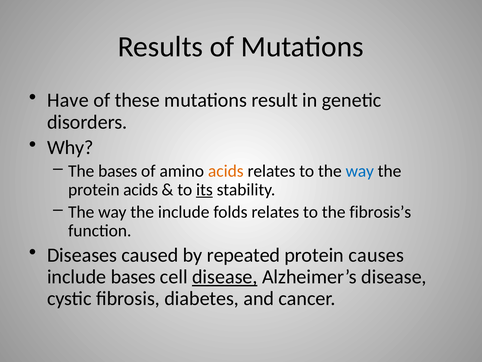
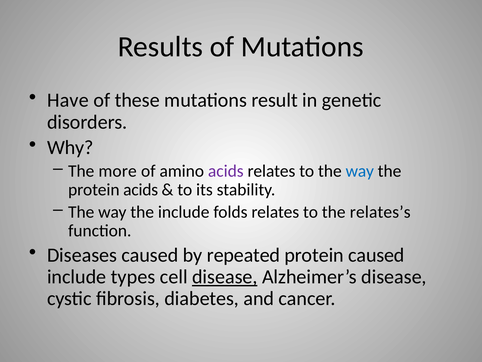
The bases: bases -> more
acids at (226, 171) colour: orange -> purple
its underline: present -> none
fibrosis’s: fibrosis’s -> relates’s
protein causes: causes -> caused
include bases: bases -> types
